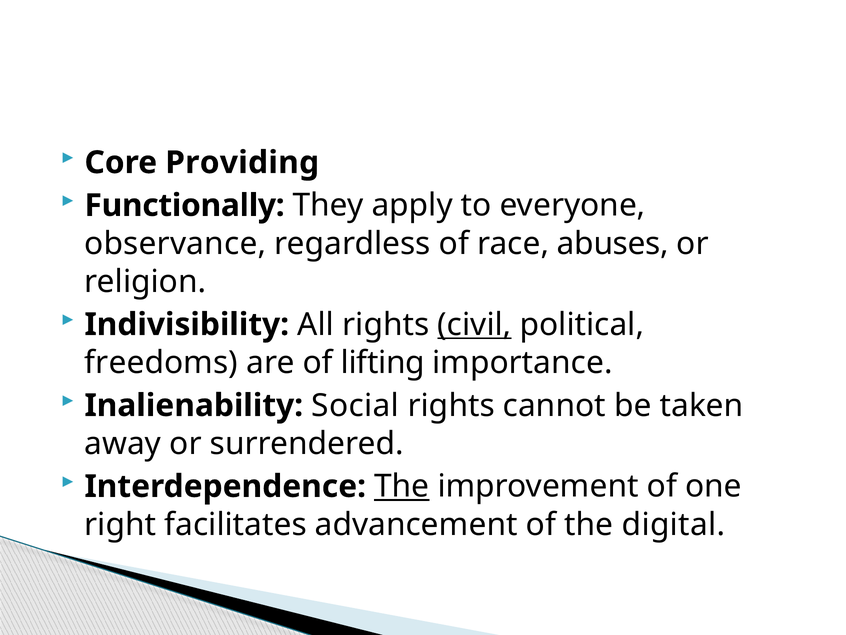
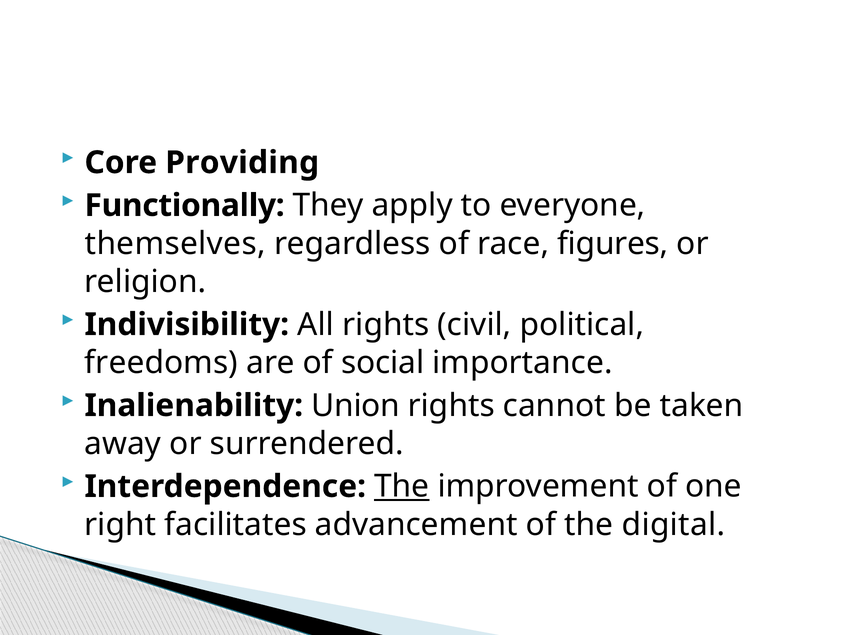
observance: observance -> themselves
abuses: abuses -> figures
civil underline: present -> none
lifting: lifting -> social
Social: Social -> Union
